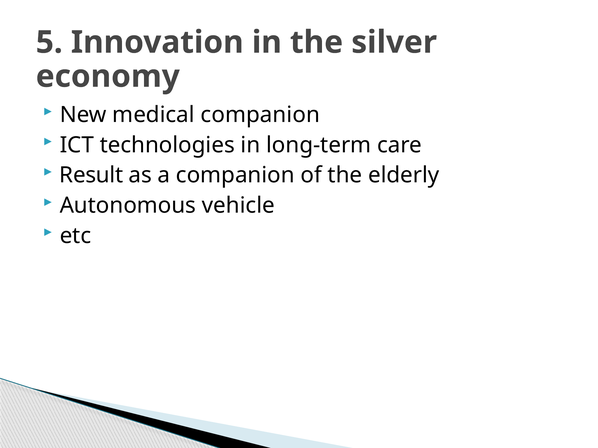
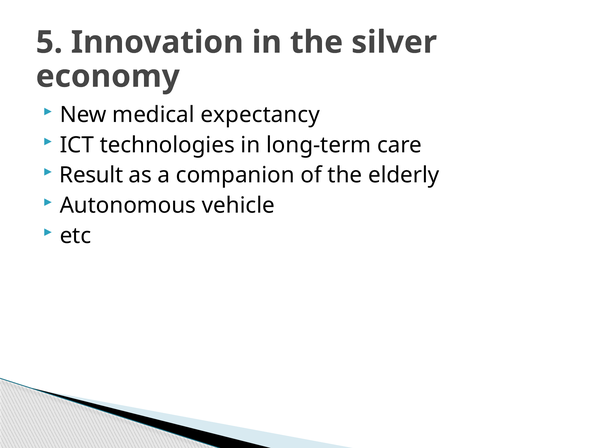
medical companion: companion -> expectancy
